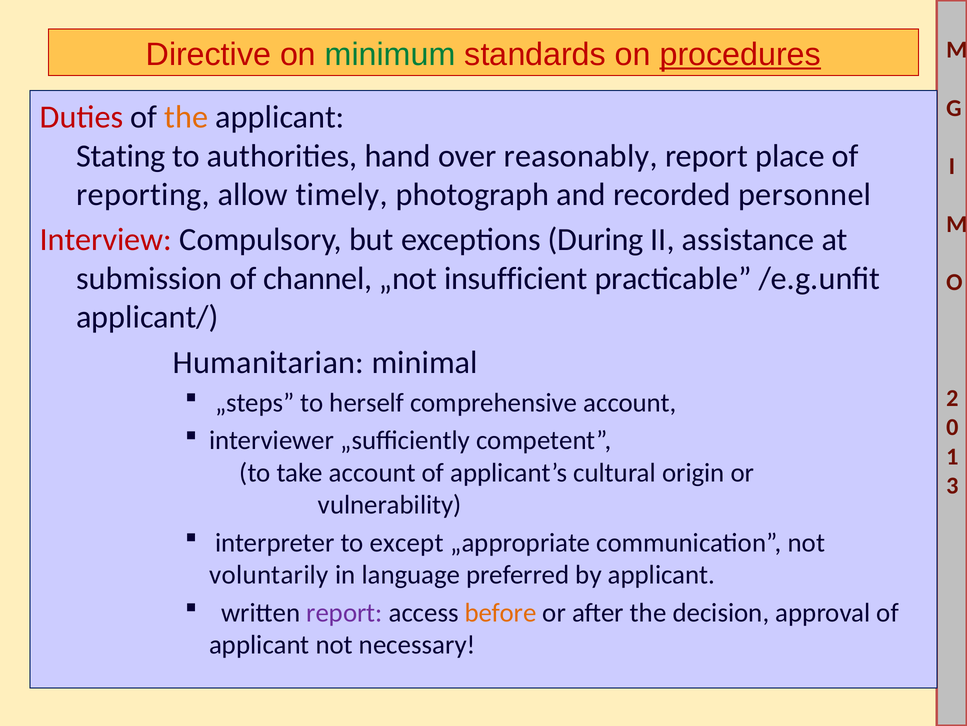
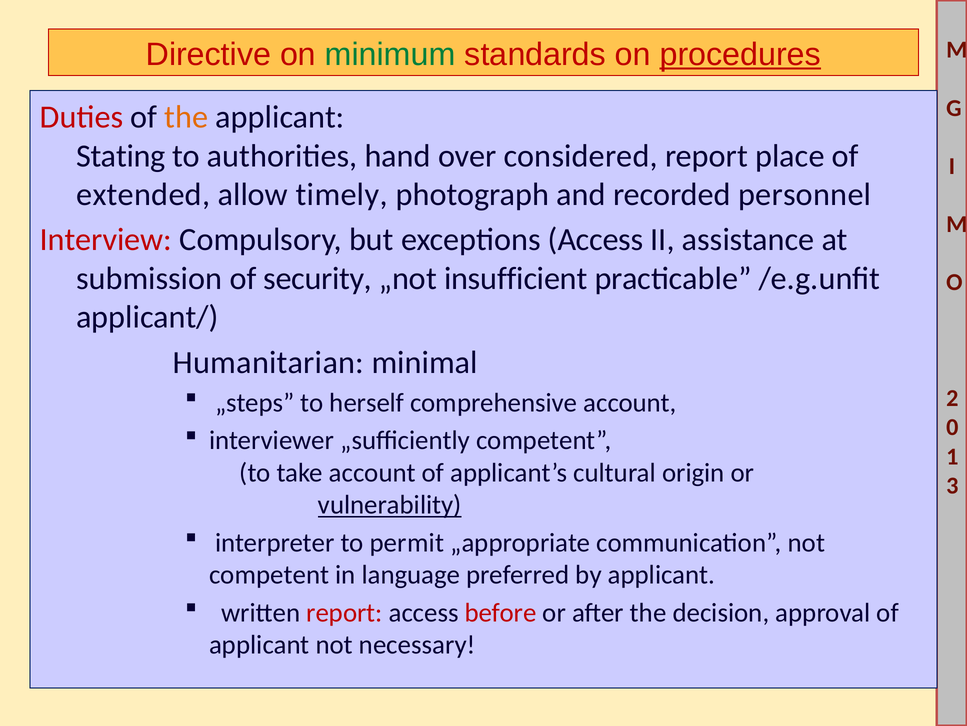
reasonably: reasonably -> considered
reporting: reporting -> extended
exceptions During: During -> Access
channel: channel -> security
vulnerability underline: none -> present
except: except -> permit
voluntarily at (269, 574): voluntarily -> competent
report at (344, 612) colour: purple -> red
before colour: orange -> red
